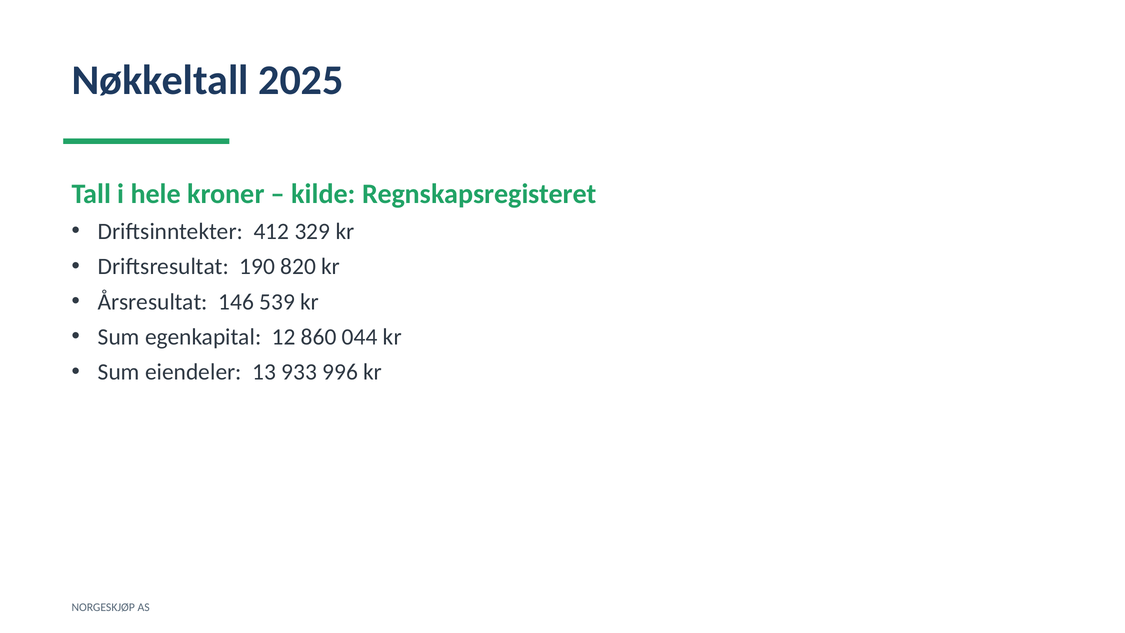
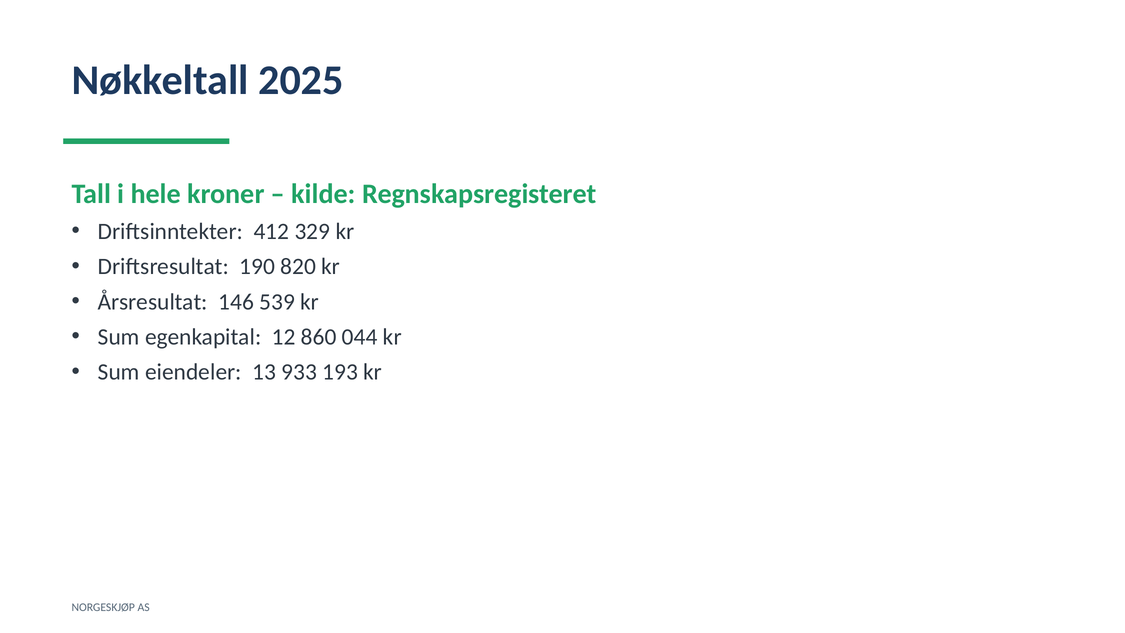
996: 996 -> 193
